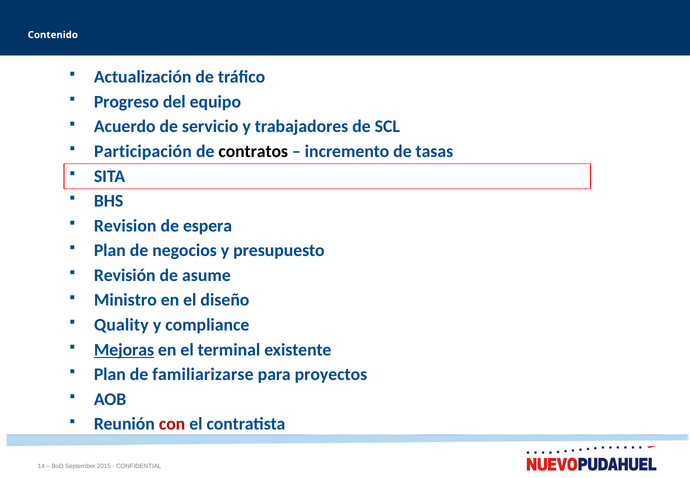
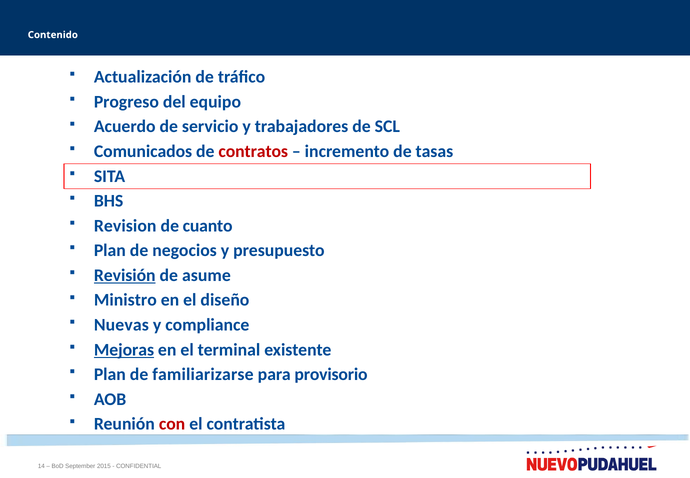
Participación: Participación -> Comunicados
contratos colour: black -> red
espera: espera -> cuanto
Revisión underline: none -> present
Quality: Quality -> Nuevas
proyectos: proyectos -> provisorio
